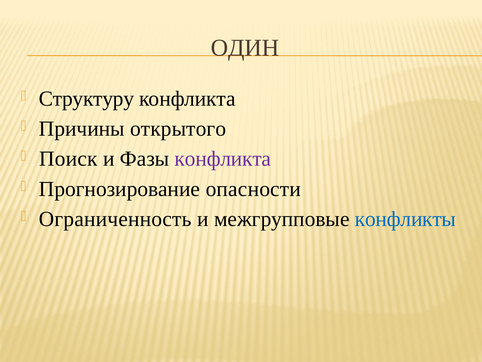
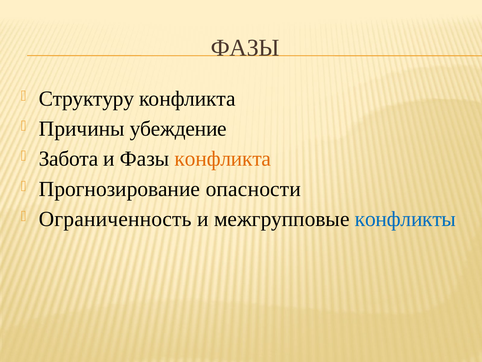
ОДИН at (245, 48): ОДИН -> ФАЗЫ
открытого: открытого -> убеждение
Поиск: Поиск -> Забота
конфликта at (223, 159) colour: purple -> orange
